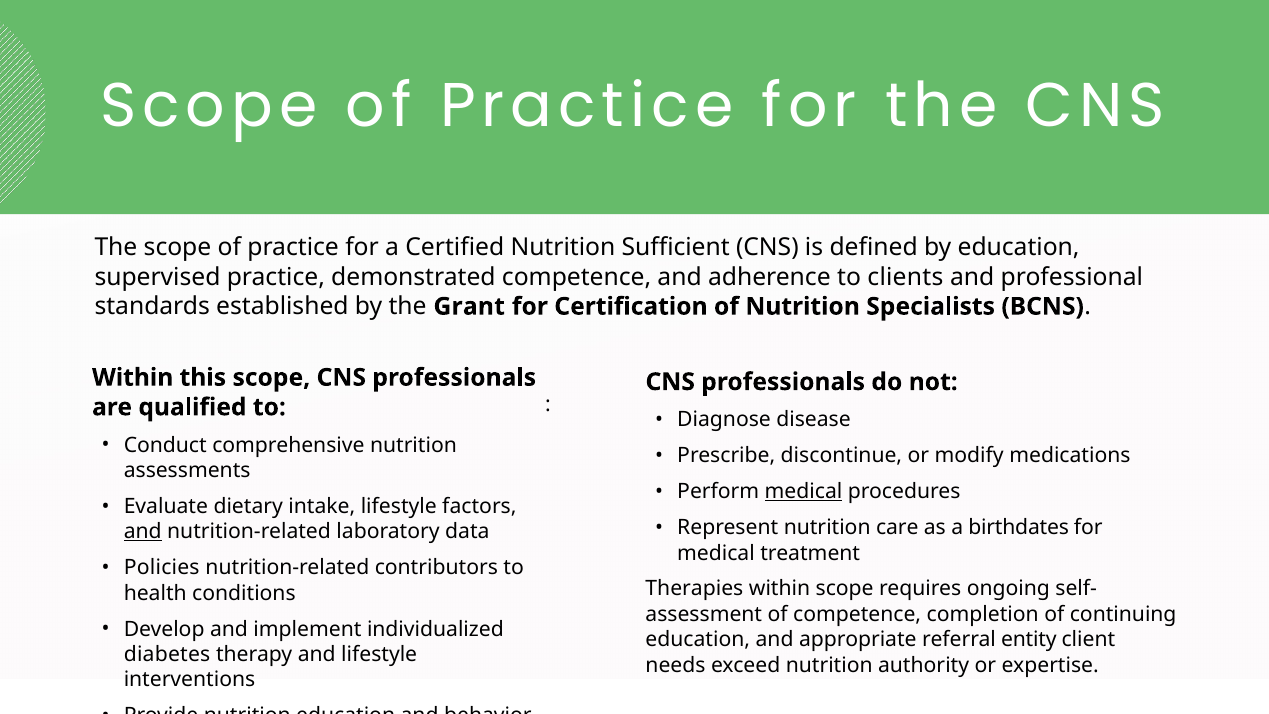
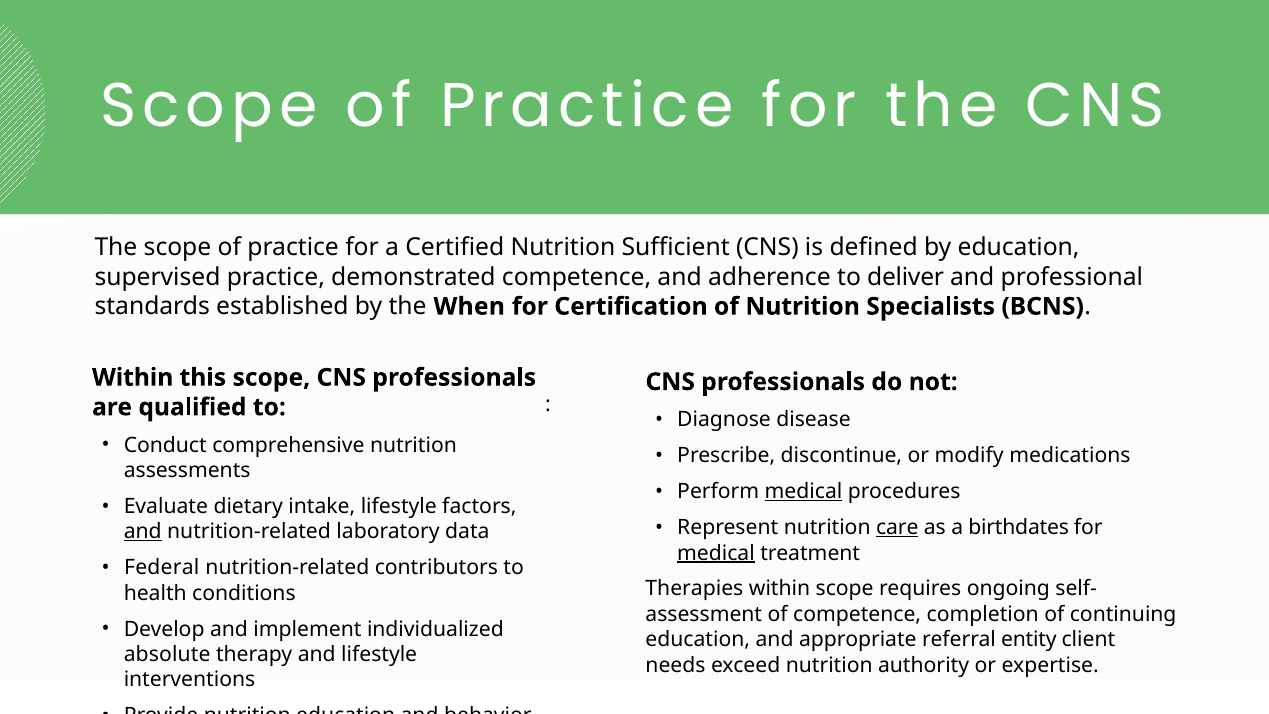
clients: clients -> deliver
Grant: Grant -> When
care underline: none -> present
medical at (716, 553) underline: none -> present
Policies: Policies -> Federal
diabetes: diabetes -> absolute
